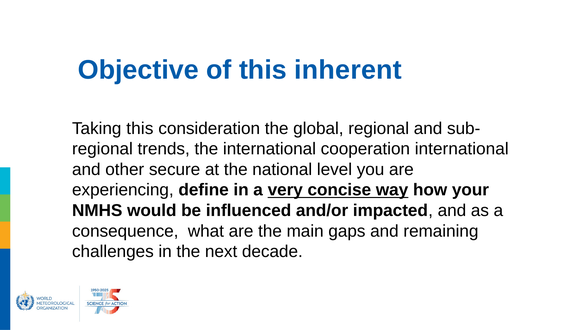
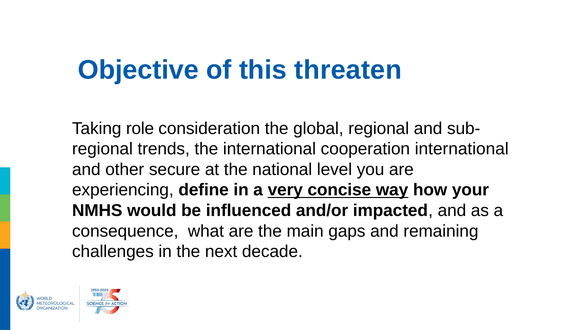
inherent: inherent -> threaten
Taking this: this -> role
